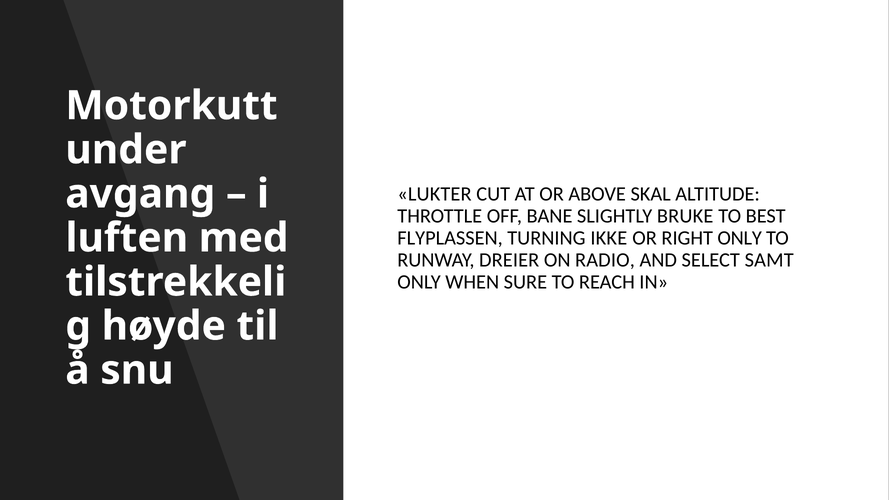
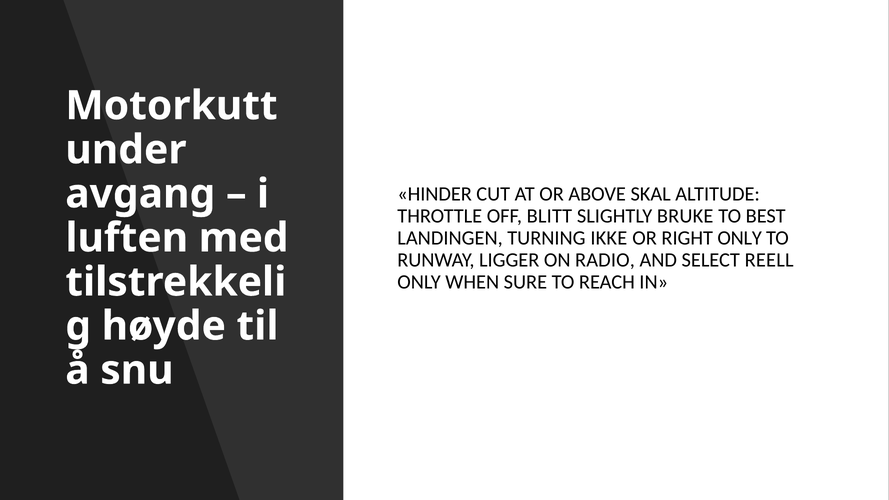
LUKTER: LUKTER -> HINDER
BANE: BANE -> BLITT
FLYPLASSEN: FLYPLASSEN -> LANDINGEN
DREIER: DREIER -> LIGGER
SAMT: SAMT -> REELL
